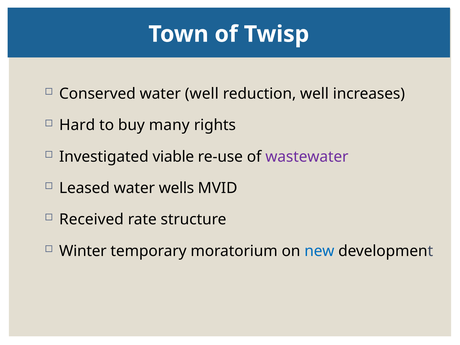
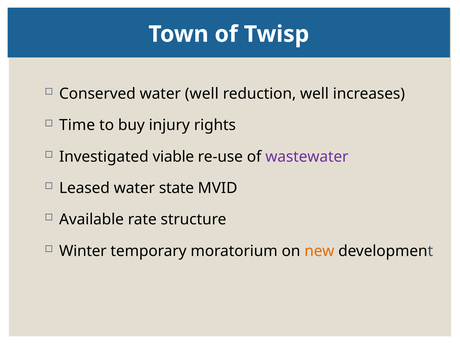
Hard: Hard -> Time
many: many -> injury
wells: wells -> state
Received: Received -> Available
new colour: blue -> orange
